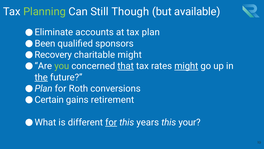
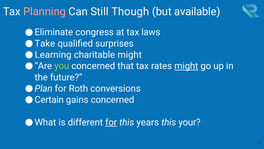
Planning colour: light green -> pink
accounts: accounts -> congress
tax plan: plan -> laws
Been: Been -> Take
sponsors: sponsors -> surprises
Recovery: Recovery -> Learning
that underline: present -> none
the underline: present -> none
gains retirement: retirement -> concerned
